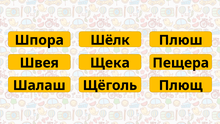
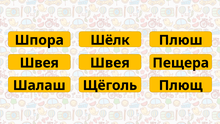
Швея Щека: Щека -> Швея
